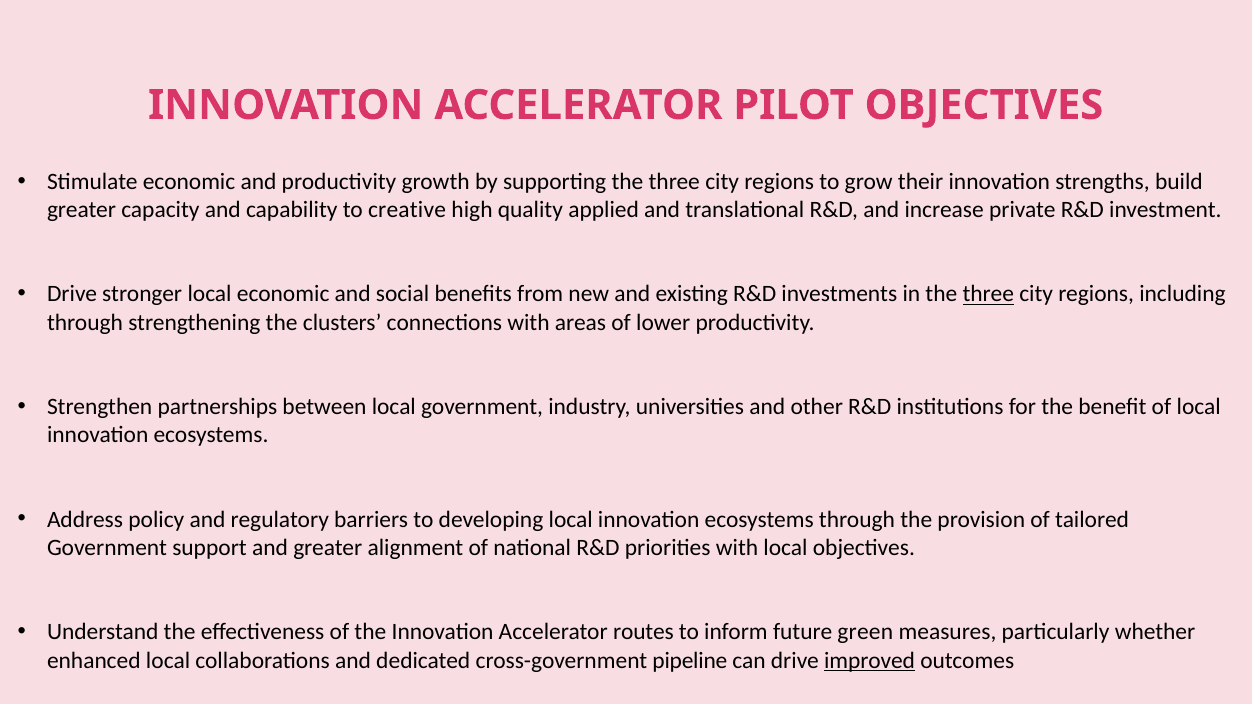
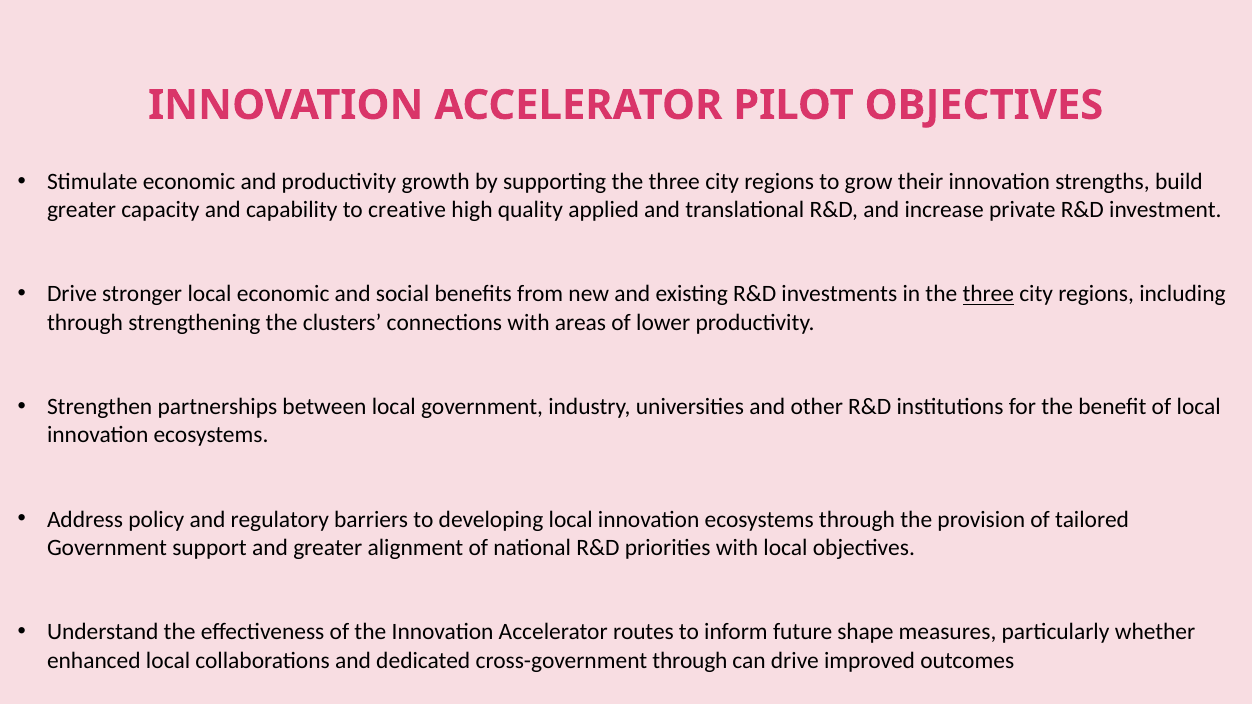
green: green -> shape
cross-government pipeline: pipeline -> through
improved underline: present -> none
